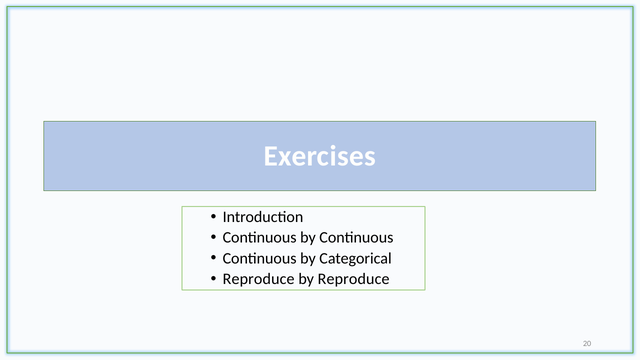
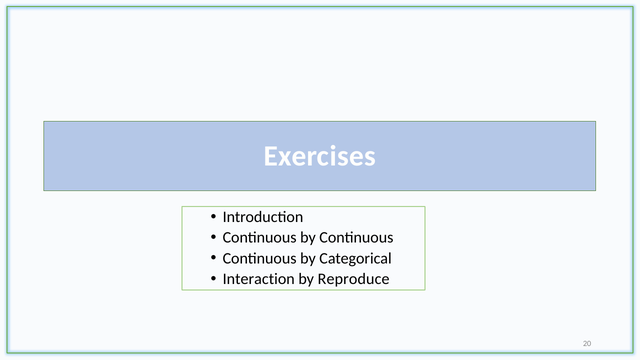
Reproduce at (259, 279): Reproduce -> Interaction
